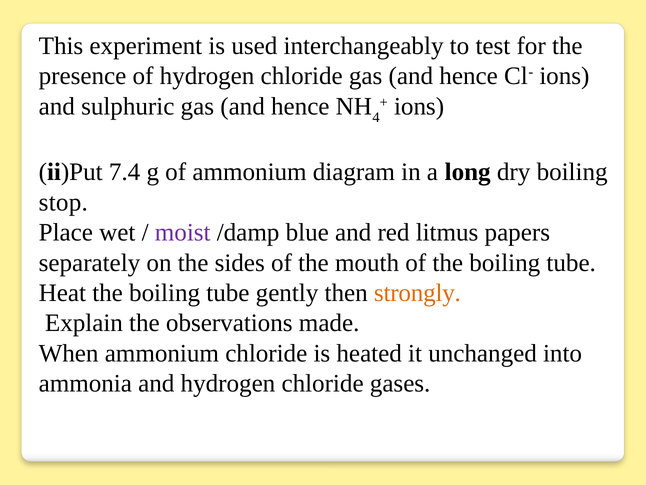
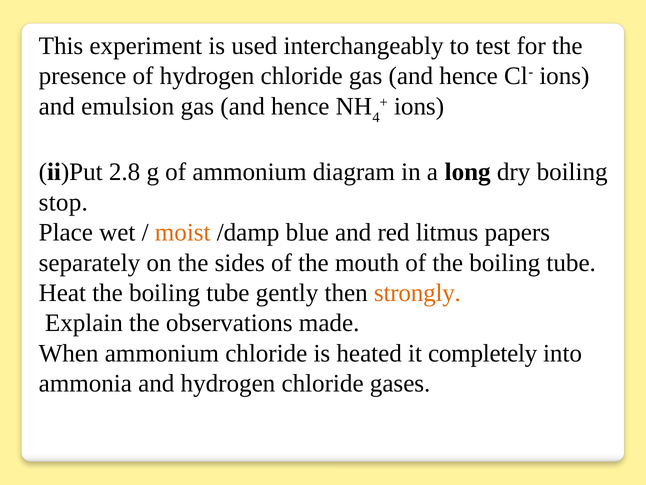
sulphuric: sulphuric -> emulsion
7.4: 7.4 -> 2.8
moist colour: purple -> orange
unchanged: unchanged -> completely
